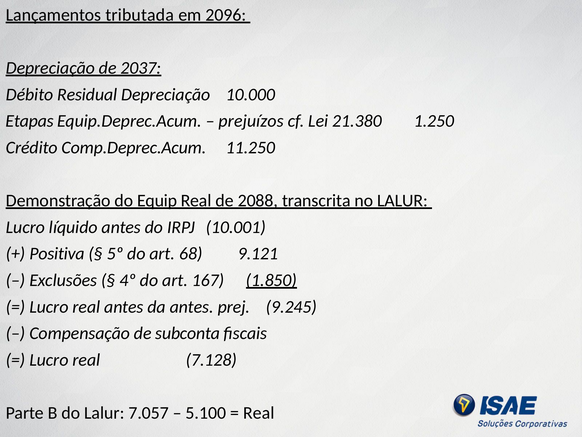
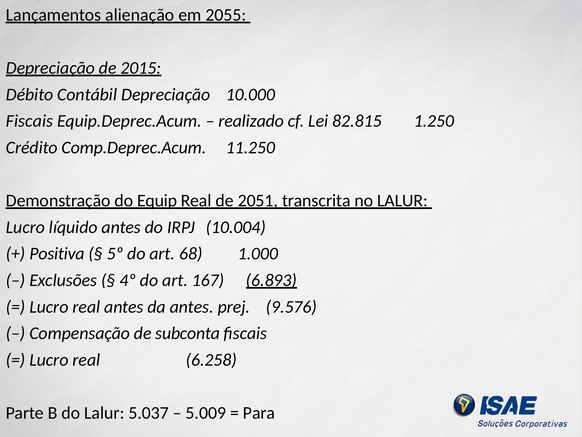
tributada: tributada -> alienação
2096: 2096 -> 2055
2037: 2037 -> 2015
Residual: Residual -> Contábil
Etapas at (30, 121): Etapas -> Fiscais
prejuízos: prejuízos -> realizado
21.380: 21.380 -> 82.815
2088: 2088 -> 2051
10.001: 10.001 -> 10.004
9.121: 9.121 -> 1.000
1.850: 1.850 -> 6.893
9.245: 9.245 -> 9.576
7.128: 7.128 -> 6.258
7.057: 7.057 -> 5.037
5.100: 5.100 -> 5.009
Real at (259, 412): Real -> Para
